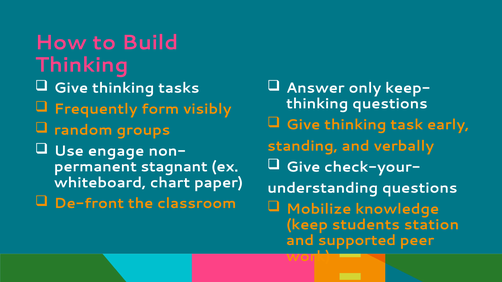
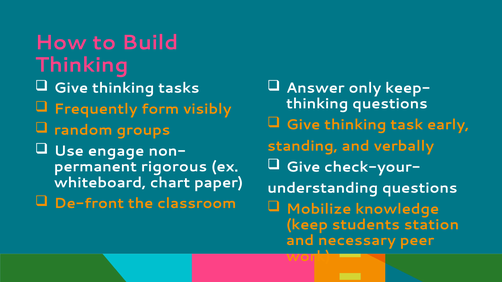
stagnant: stagnant -> rigorous
supported: supported -> necessary
